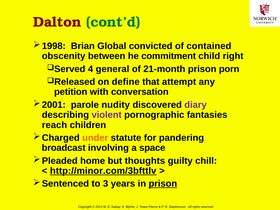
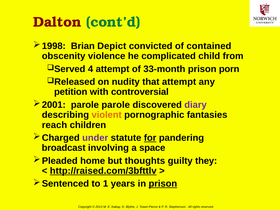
Global: Global -> Depict
between: between -> violence
commitment: commitment -> complicated
right: right -> from
4 general: general -> attempt
21-month: 21-month -> 33-month
define: define -> nudity
conversation: conversation -> controversial
parole nudity: nudity -> parole
violent colour: purple -> orange
under colour: orange -> purple
for underline: none -> present
chill: chill -> they
http://minor.com/3bfttlv: http://minor.com/3bfttlv -> http://raised.com/3bfttlv
3: 3 -> 1
